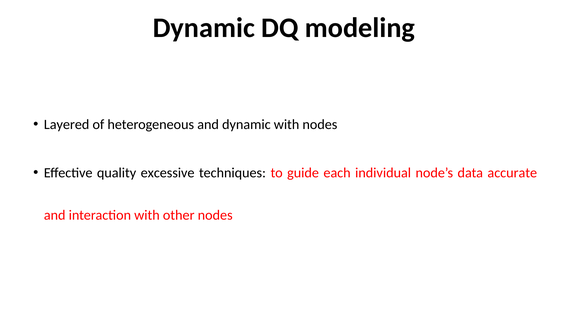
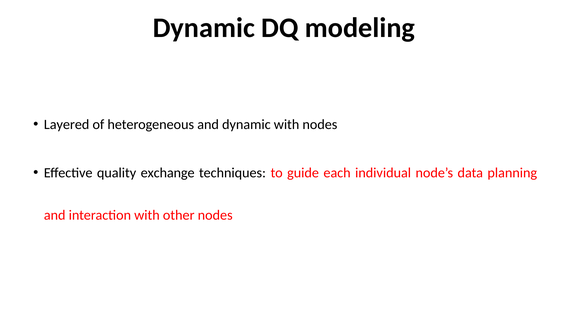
excessive: excessive -> exchange
accurate: accurate -> planning
